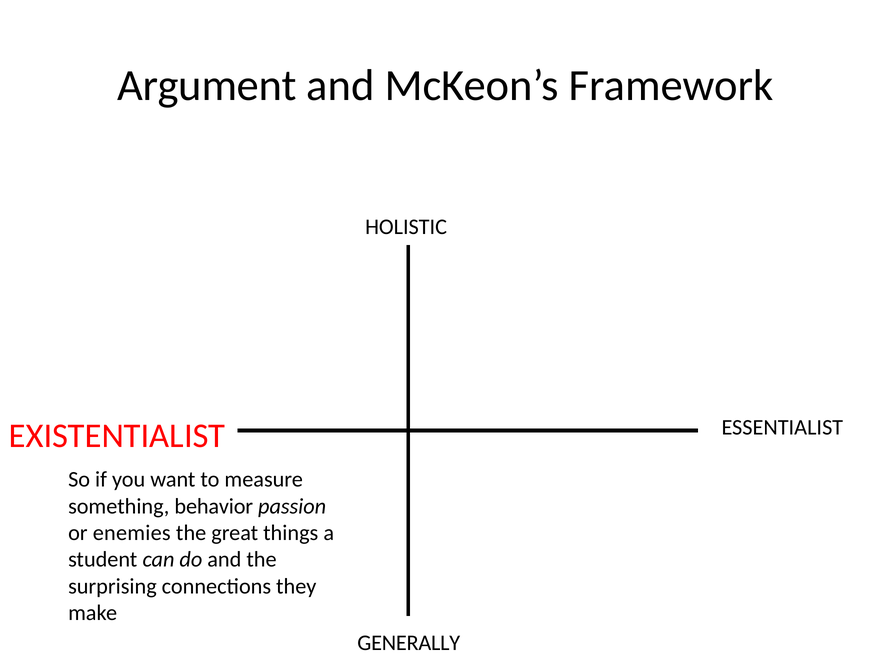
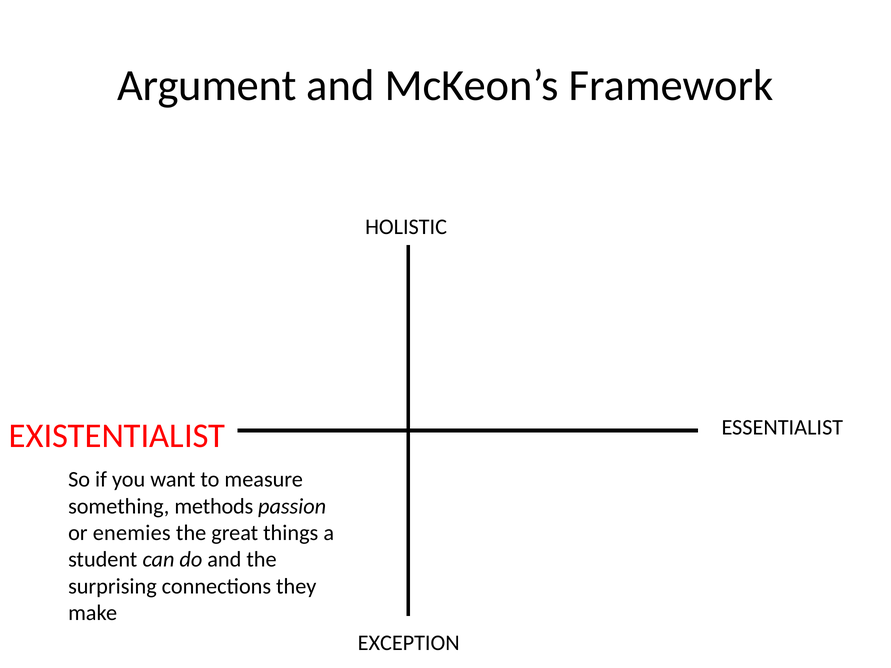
behavior: behavior -> methods
GENERALLY: GENERALLY -> EXCEPTION
